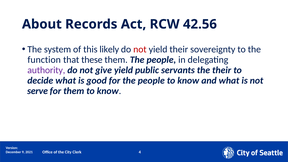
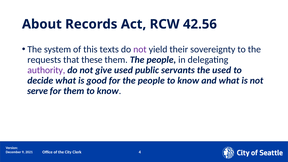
likely: likely -> texts
not at (140, 49) colour: red -> purple
function: function -> requests
give yield: yield -> used
the their: their -> used
